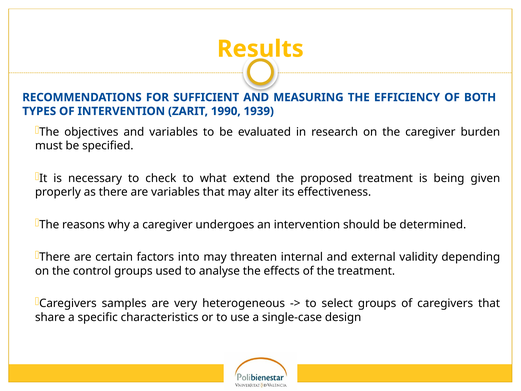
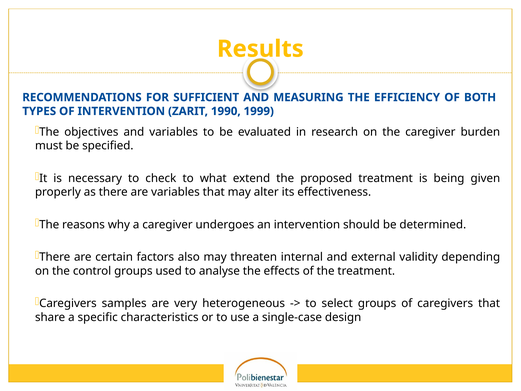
1939: 1939 -> 1999
into: into -> also
